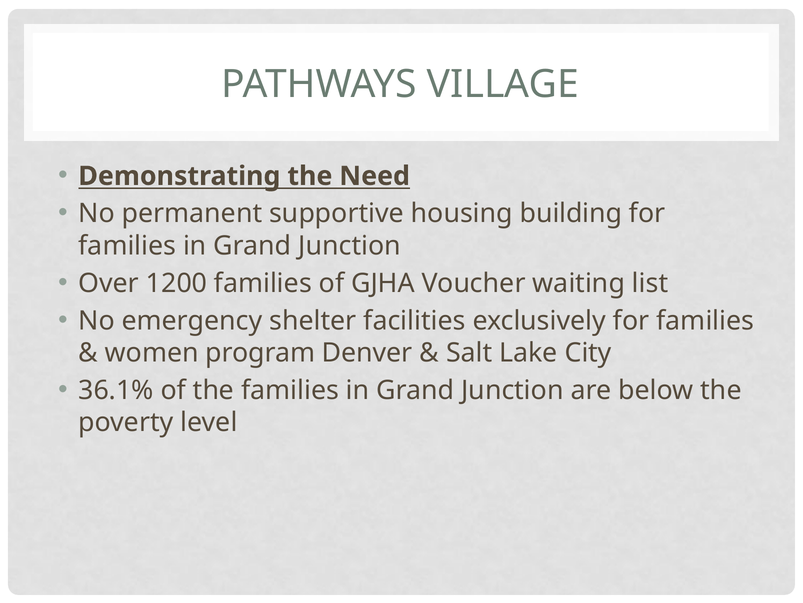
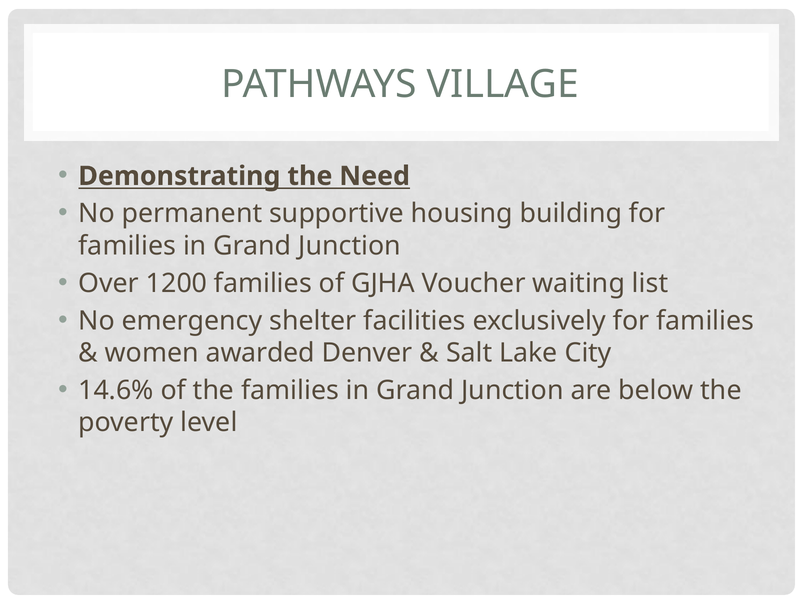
program: program -> awarded
36.1%: 36.1% -> 14.6%
